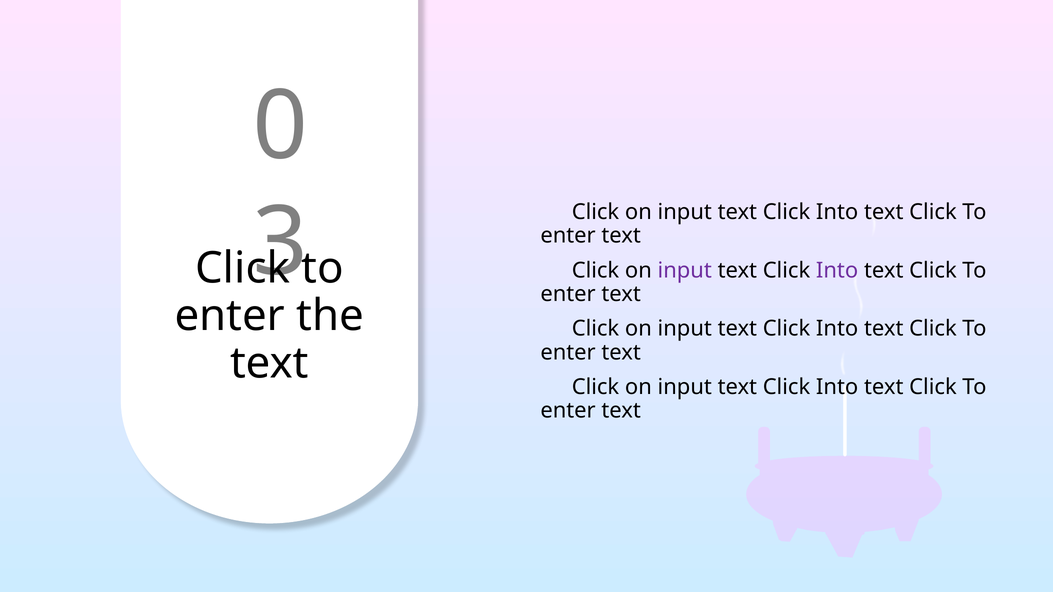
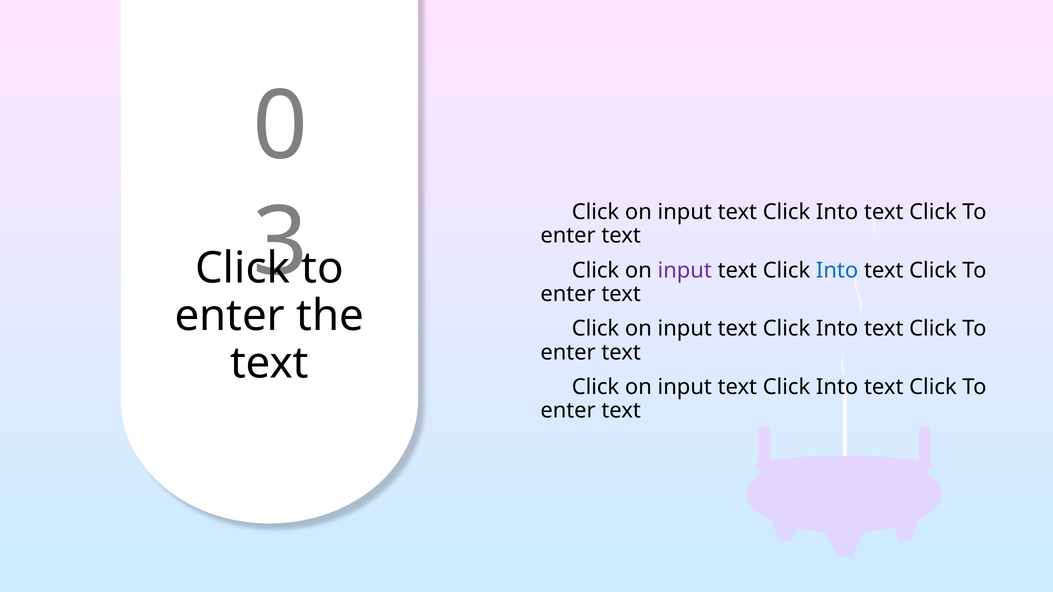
Into at (837, 270) colour: purple -> blue
